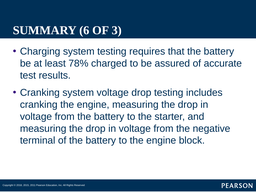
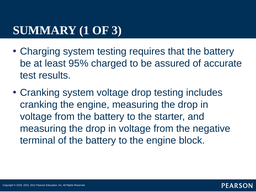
6: 6 -> 1
78%: 78% -> 95%
